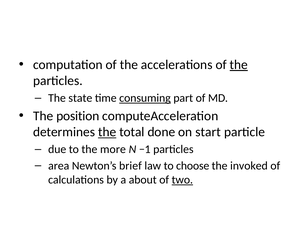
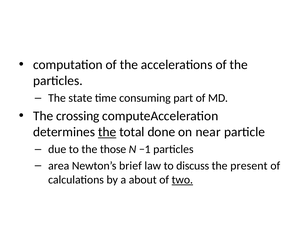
the at (239, 65) underline: present -> none
consuming underline: present -> none
position: position -> crossing
start: start -> near
more: more -> those
choose: choose -> discuss
invoked: invoked -> present
